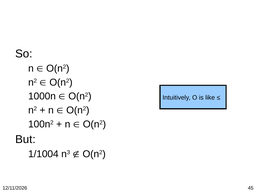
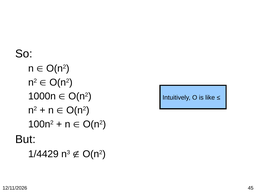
1/1004: 1/1004 -> 1/4429
